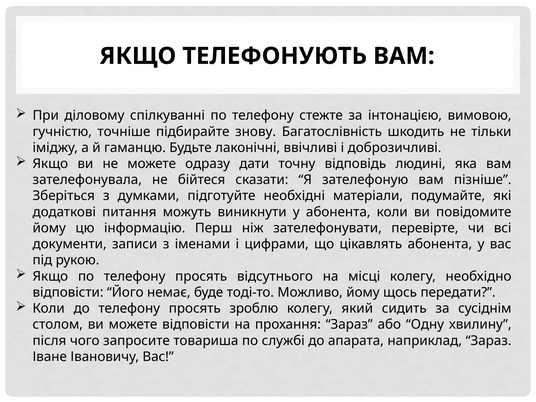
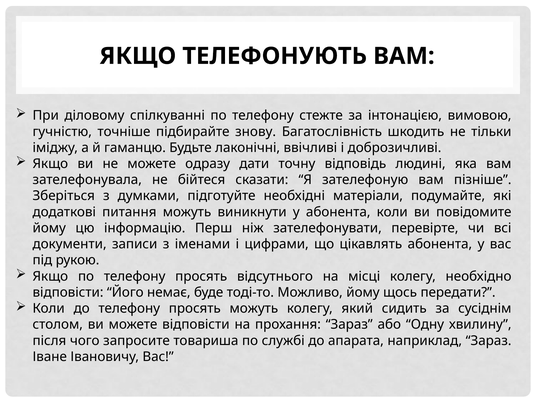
просять зроблю: зроблю -> можуть
